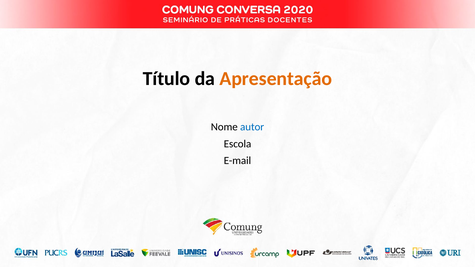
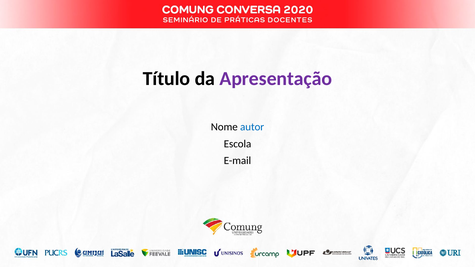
Apresentação colour: orange -> purple
